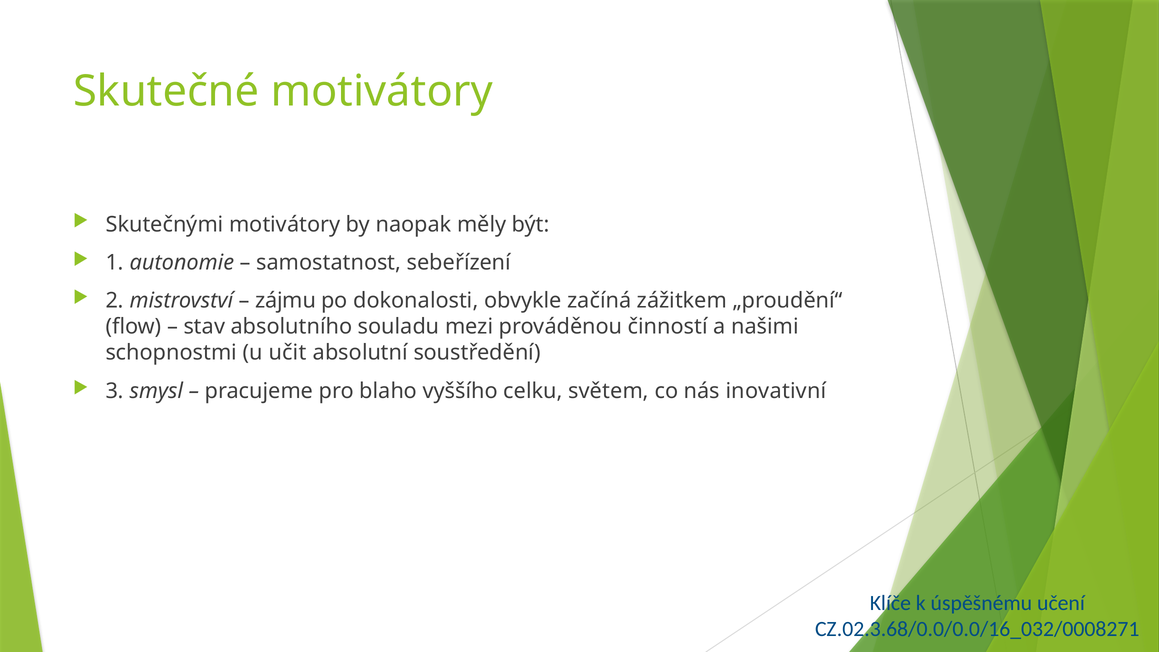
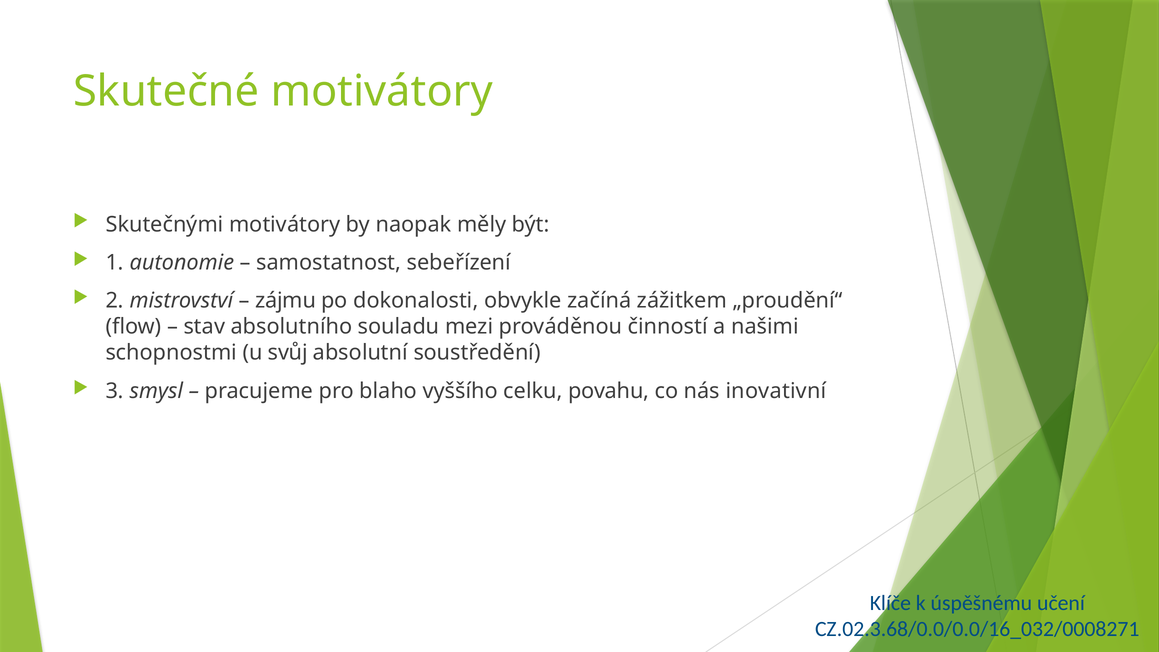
učit: učit -> svůj
světem: světem -> povahu
